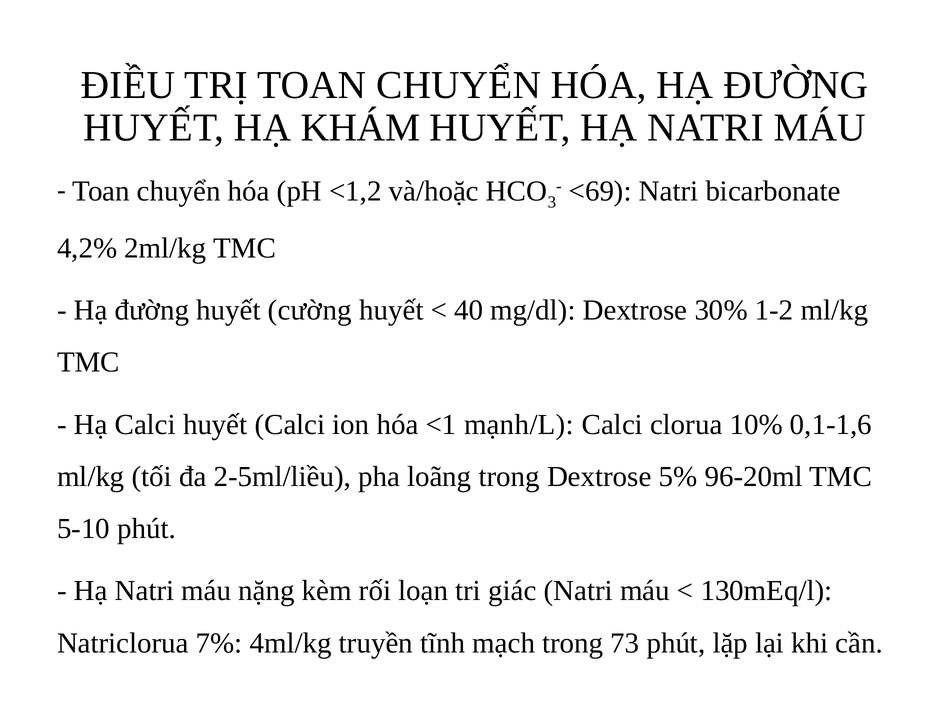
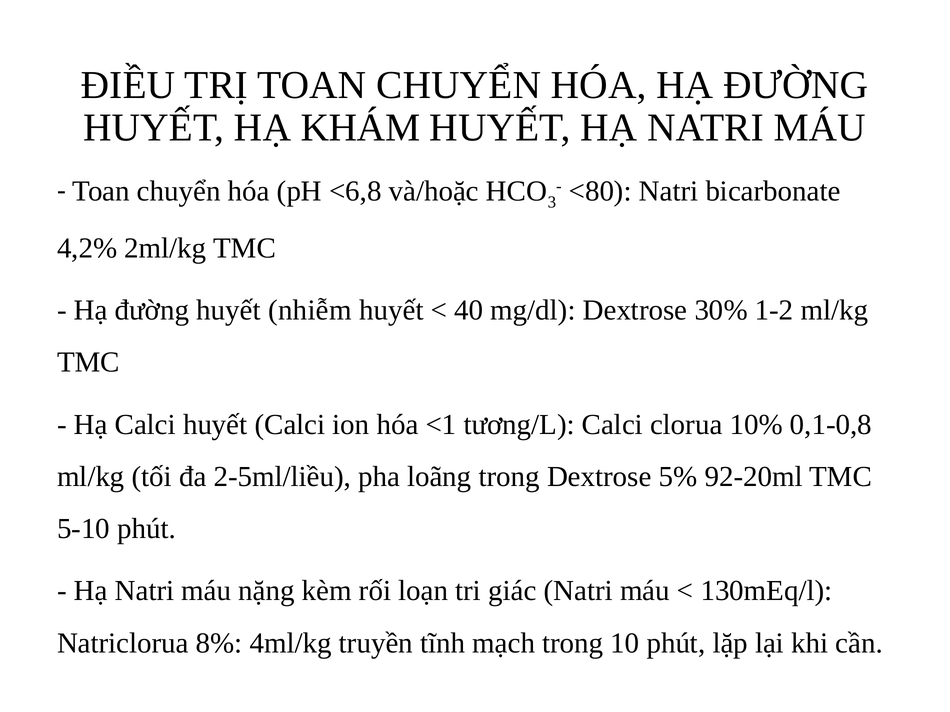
<69: <69 -> <80
<1,2: <1,2 -> <6,8
cường: cường -> nhiễm
mạnh/L: mạnh/L -> tương/L
0,1-1,6: 0,1-1,6 -> 0,1-0,8
96-20ml: 96-20ml -> 92-20ml
7%: 7% -> 8%
73: 73 -> 10
